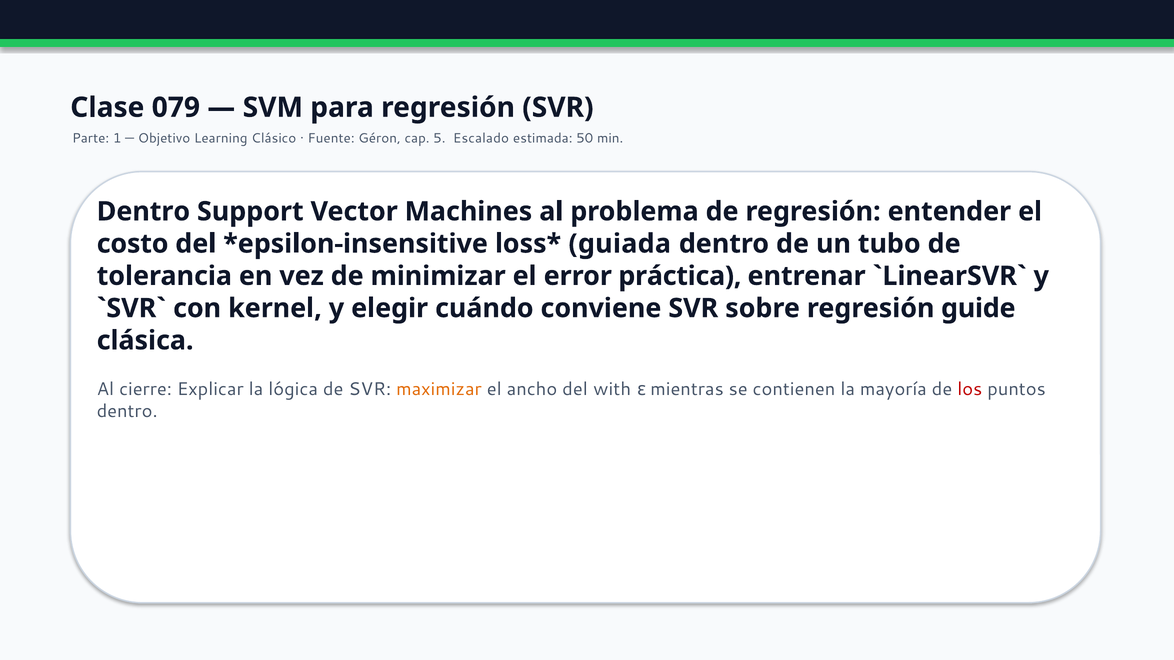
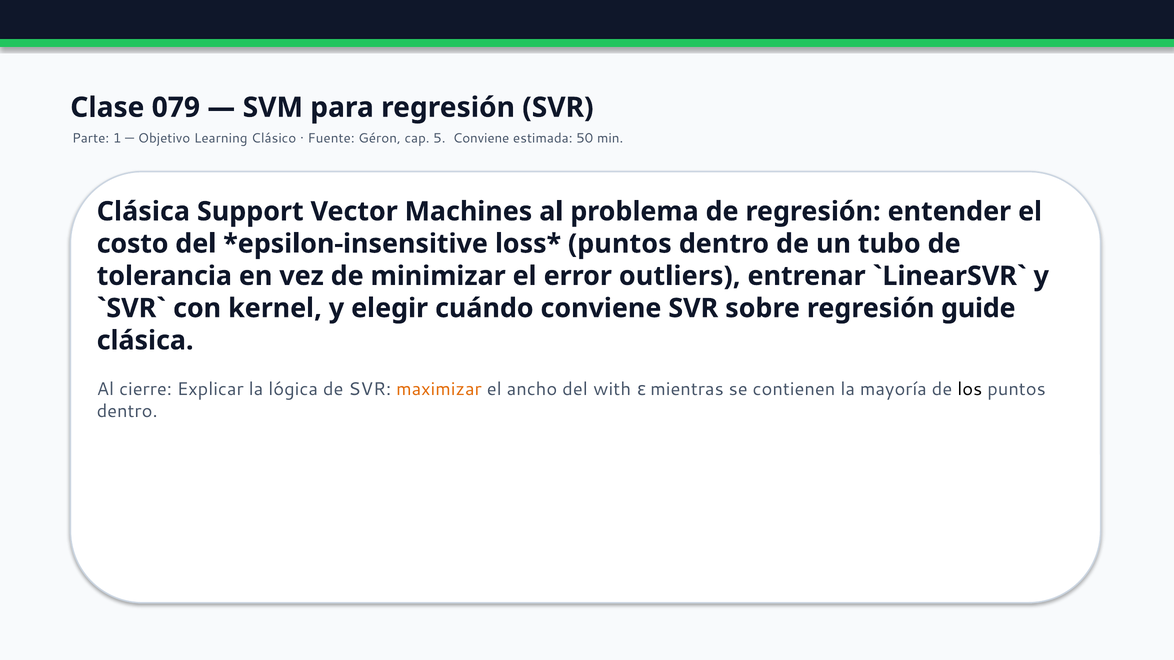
5 Escalado: Escalado -> Conviene
Dentro at (143, 212): Dentro -> Clásica
guiada at (620, 244): guiada -> puntos
práctica: práctica -> outliers
los colour: red -> black
